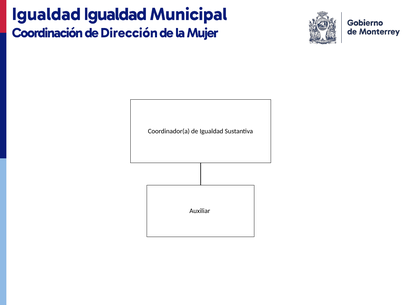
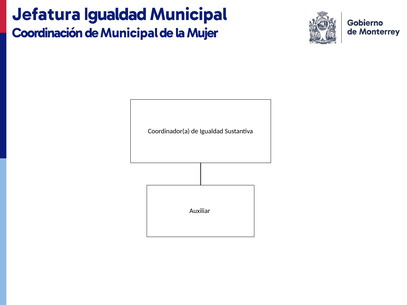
Igualdad at (46, 14): Igualdad -> Jefatura
de Dirección: Dirección -> Municipal
